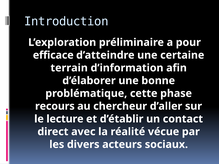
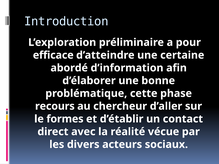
terrain: terrain -> abordé
lecture: lecture -> formes
